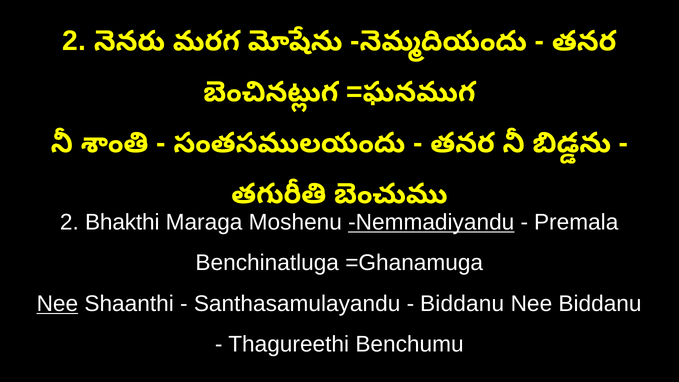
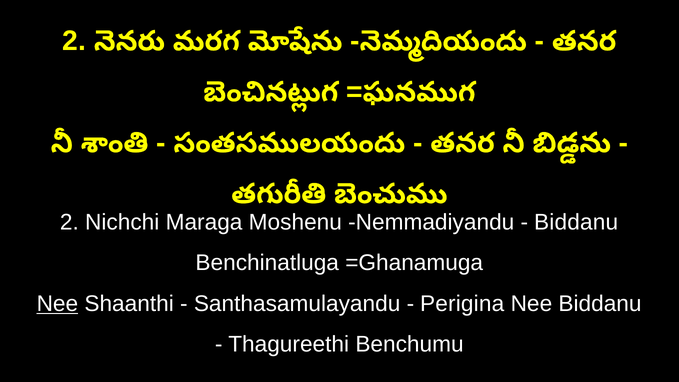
Bhakthi: Bhakthi -> Nichchi
Nemmadiyandu underline: present -> none
Premala at (576, 222): Premala -> Biddanu
Biddanu at (462, 304): Biddanu -> Perigina
